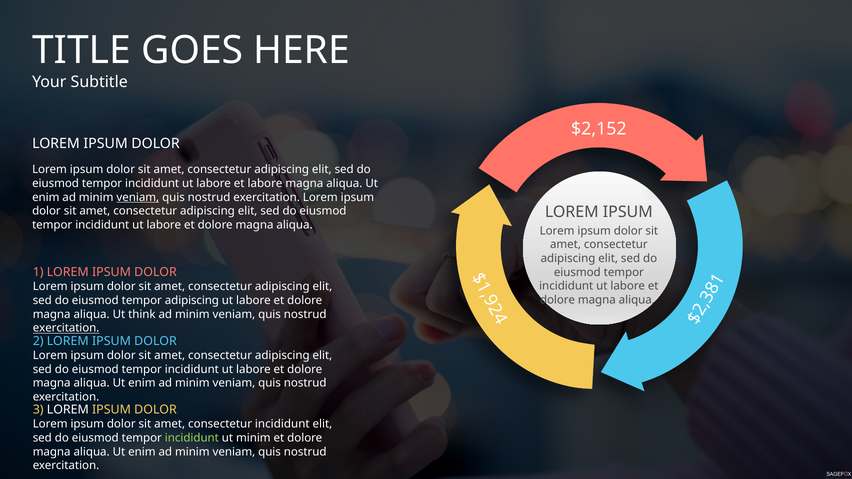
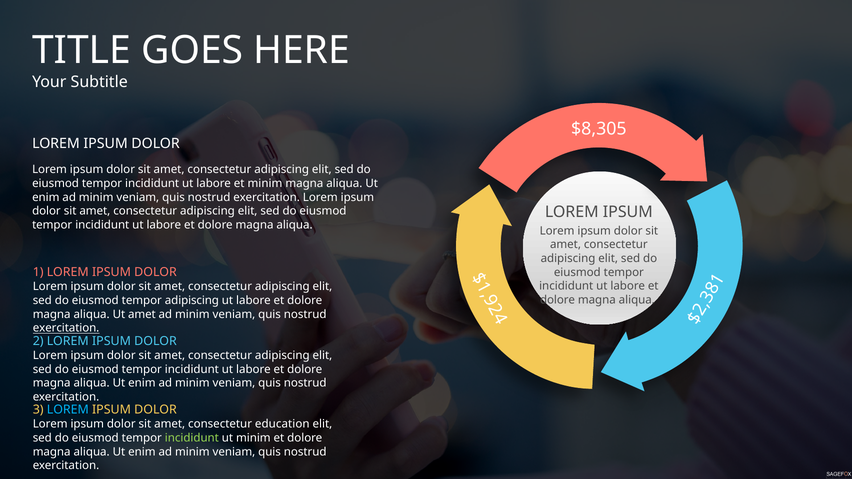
$2,152: $2,152 -> $8,305
et labore: labore -> minim
veniam at (138, 197) underline: present -> none
Ut think: think -> amet
LOREM at (68, 410) colour: white -> light blue
consectetur incididunt: incididunt -> education
